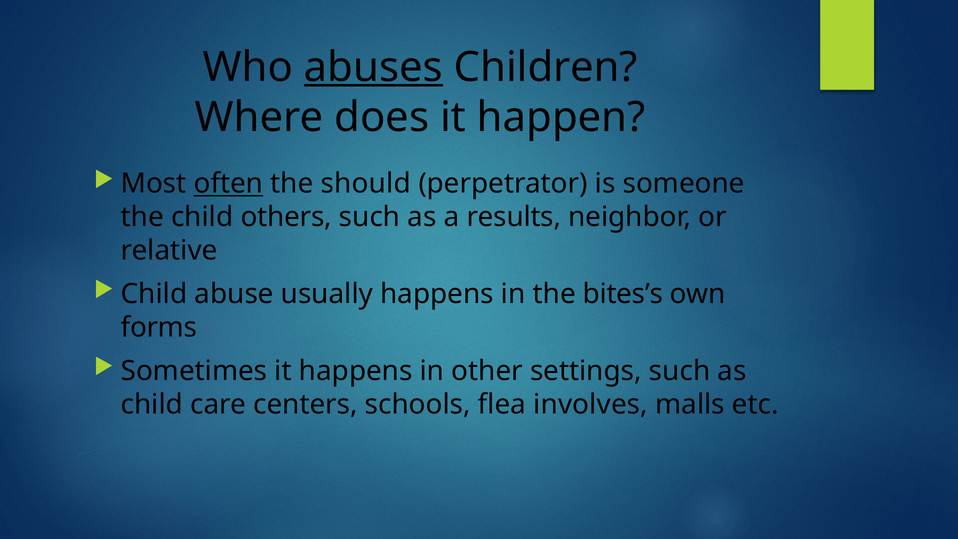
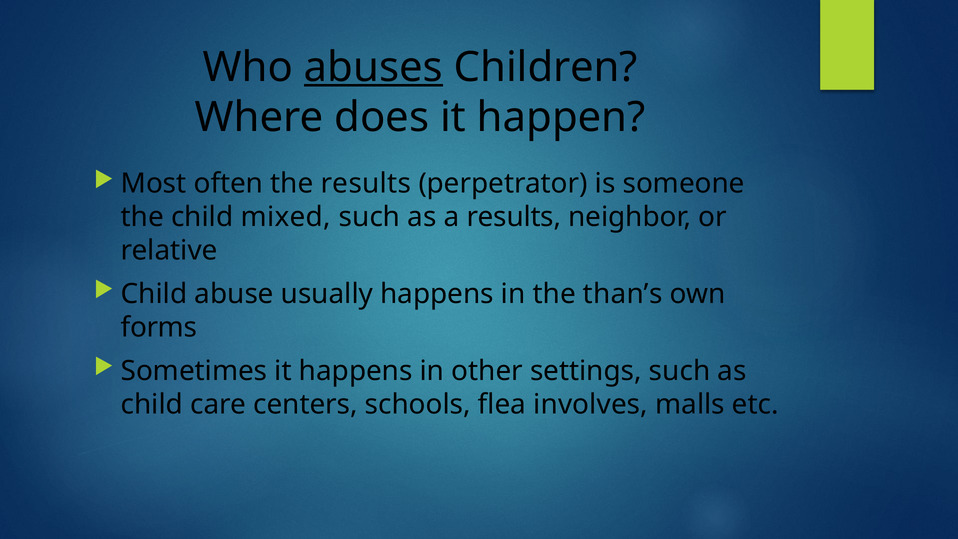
often underline: present -> none
the should: should -> results
others: others -> mixed
bites’s: bites’s -> than’s
